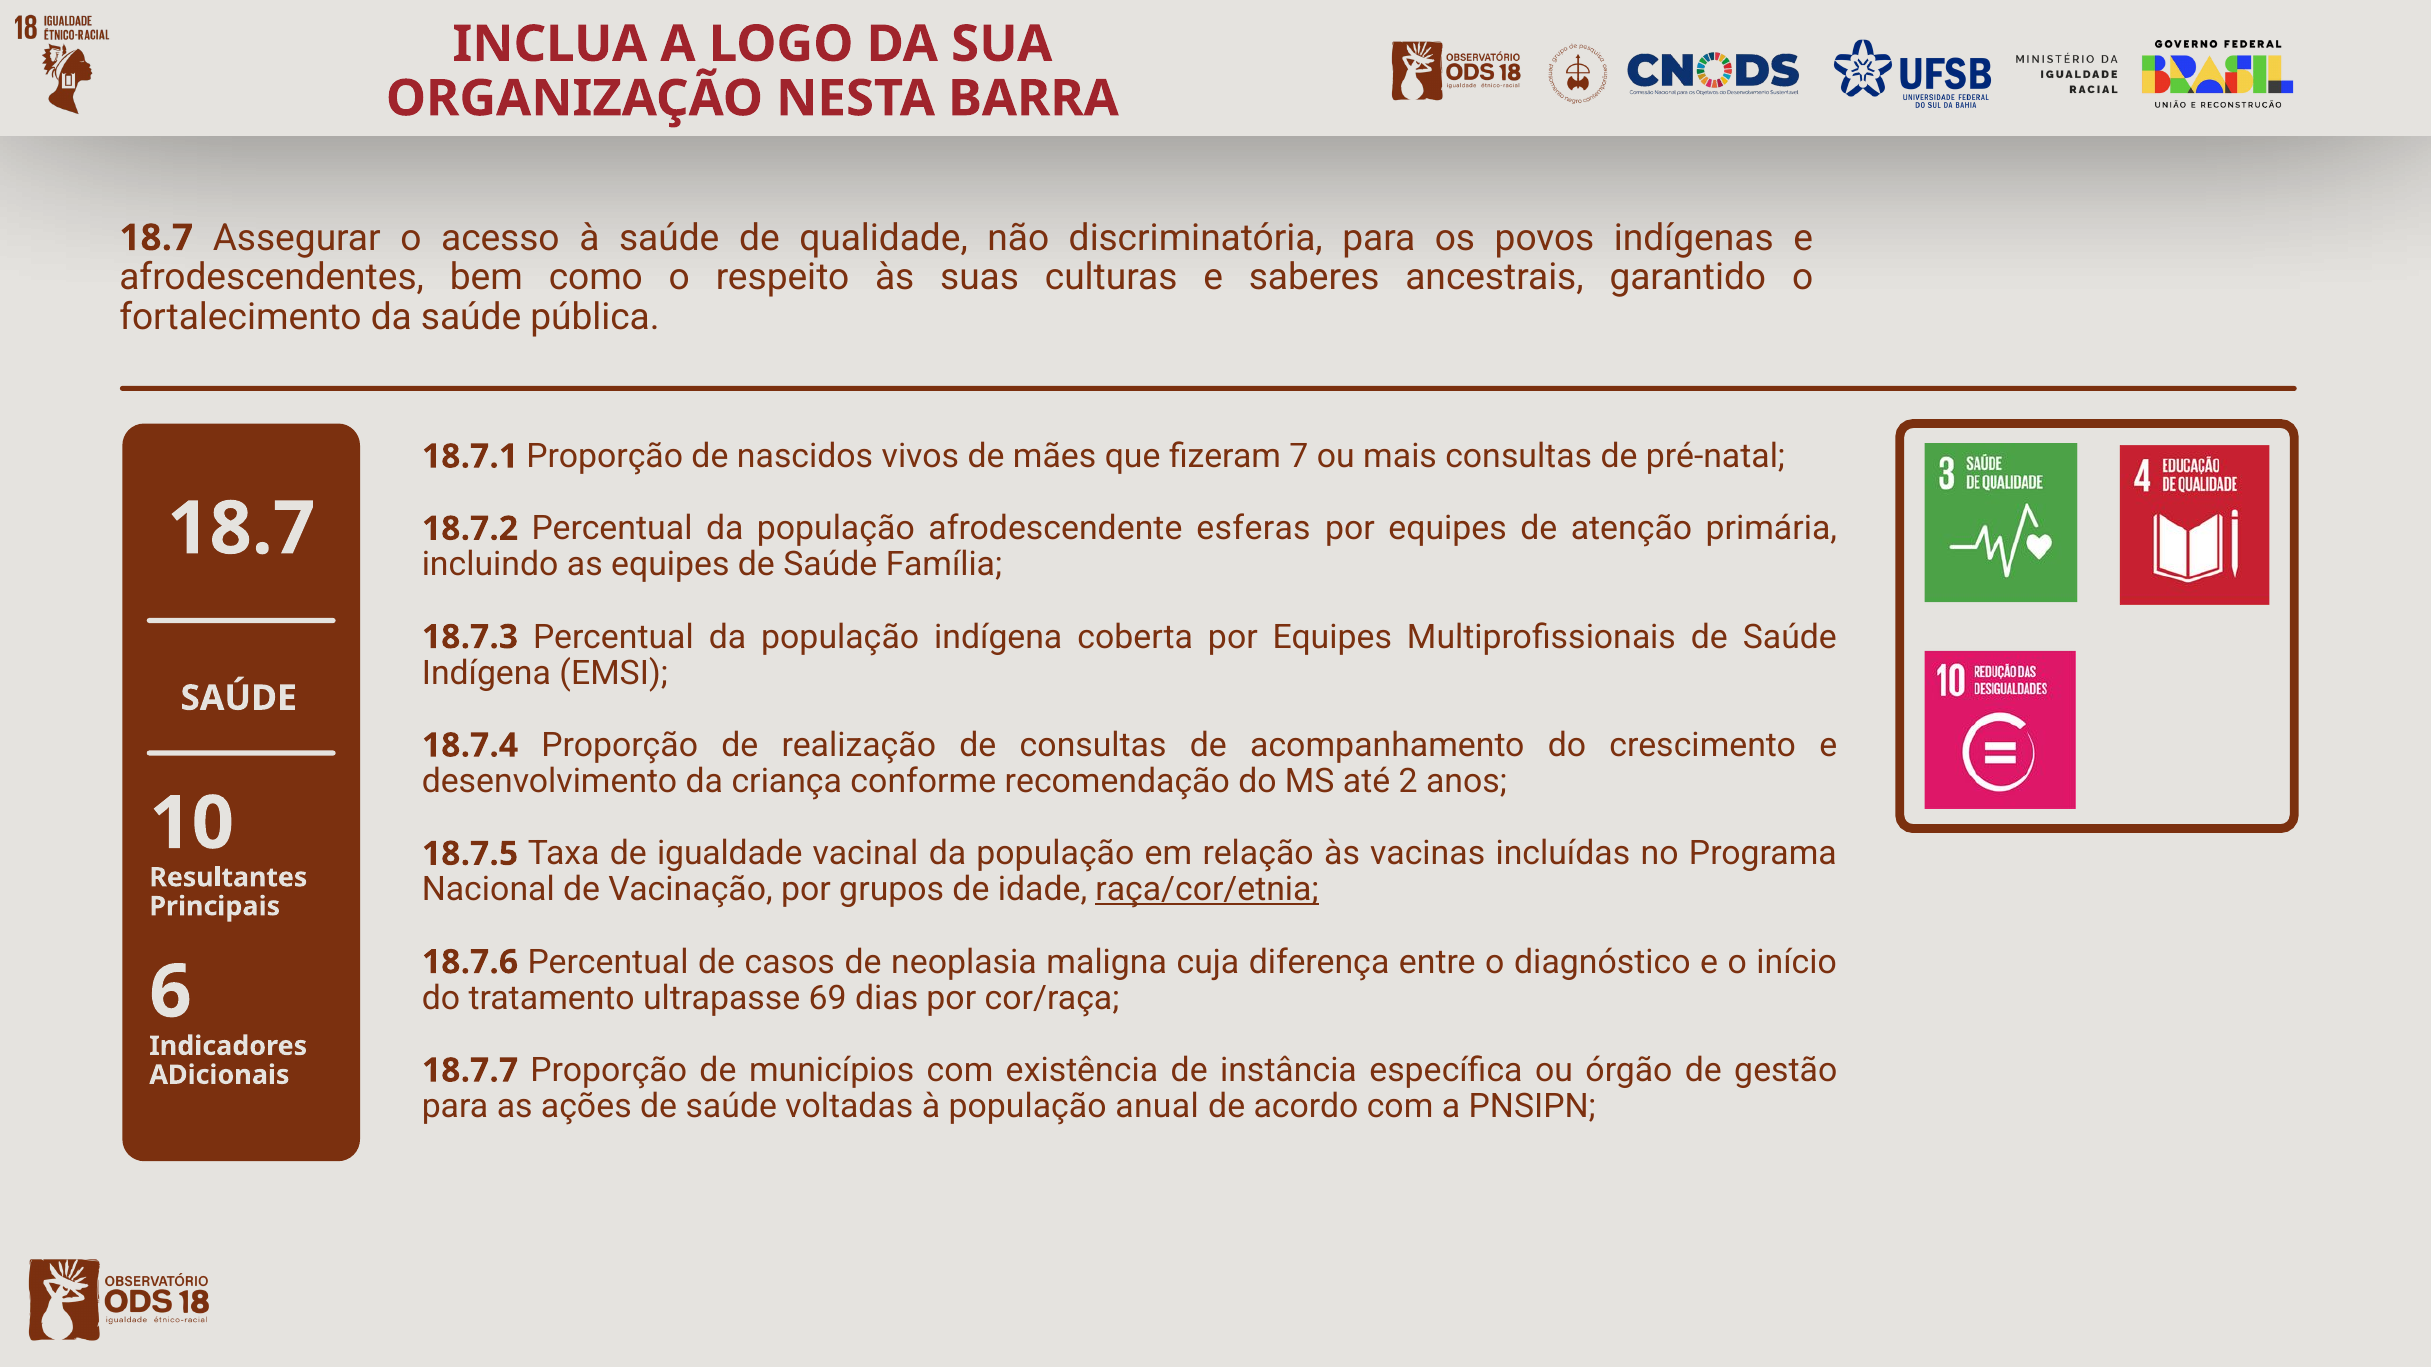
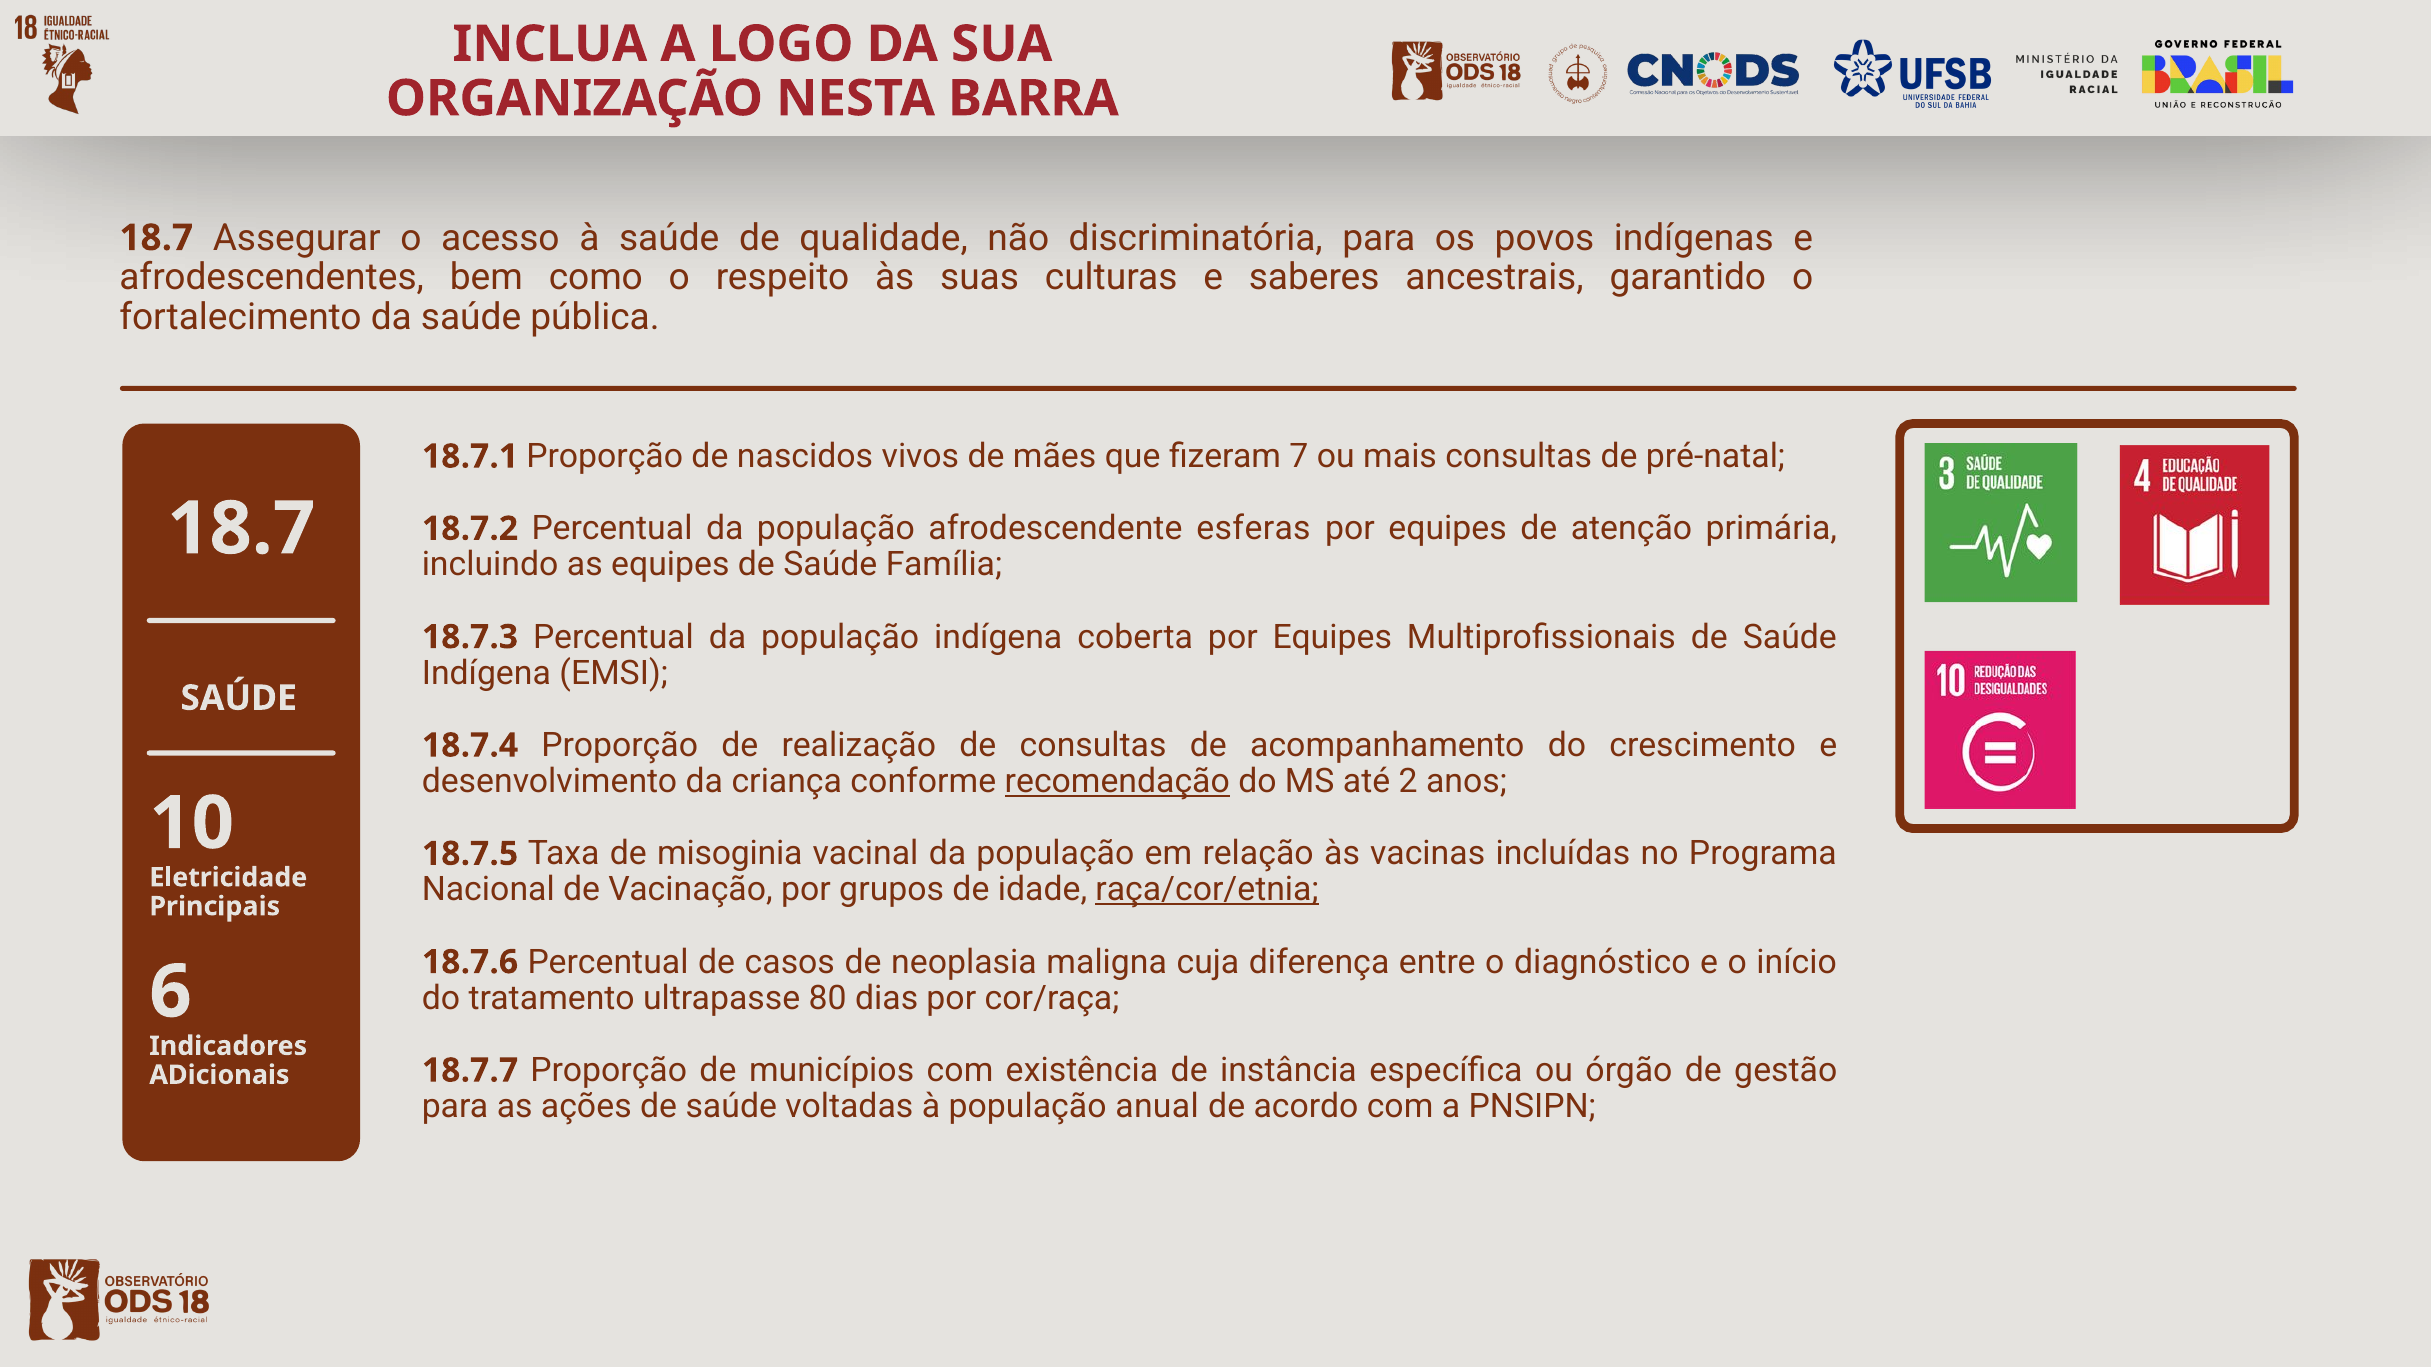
recomendação underline: none -> present
igualdade: igualdade -> misoginia
Resultantes: Resultantes -> Eletricidade
69: 69 -> 80
